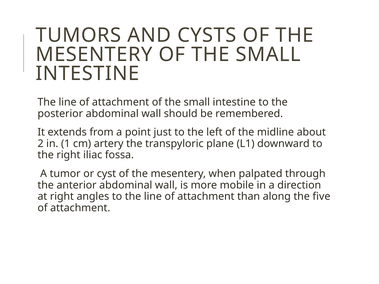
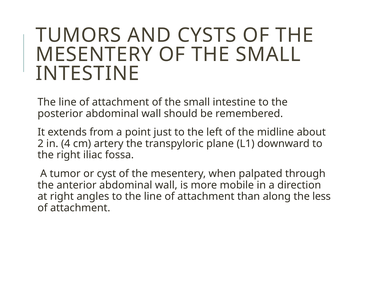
1: 1 -> 4
five: five -> less
